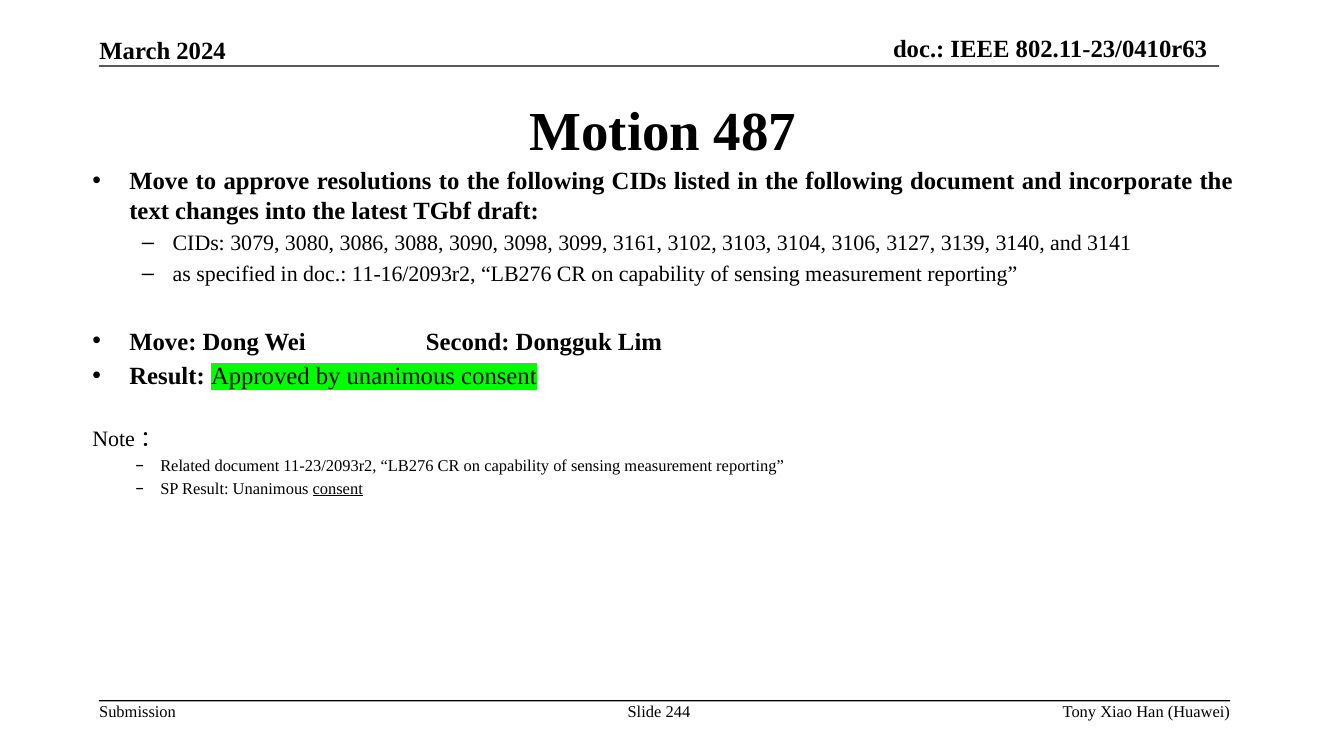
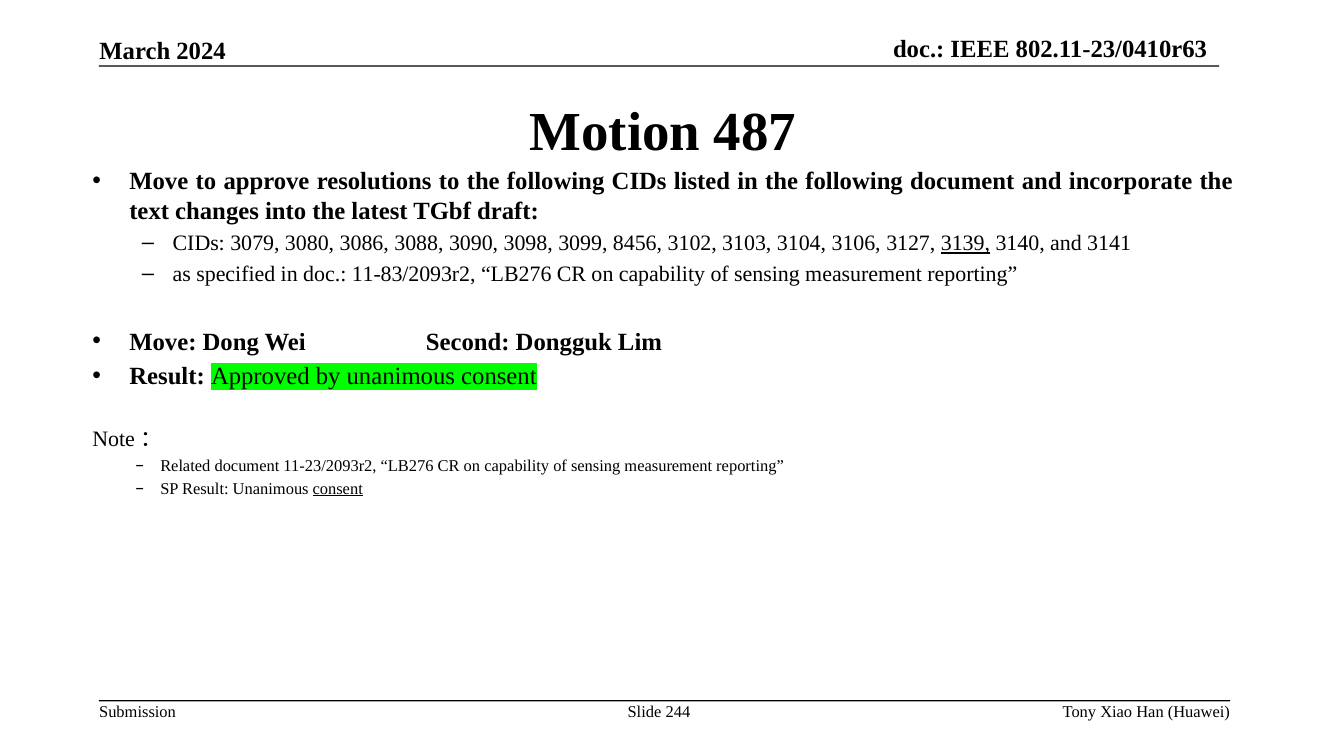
3161: 3161 -> 8456
3139 underline: none -> present
11-16/2093r2: 11-16/2093r2 -> 11-83/2093r2
